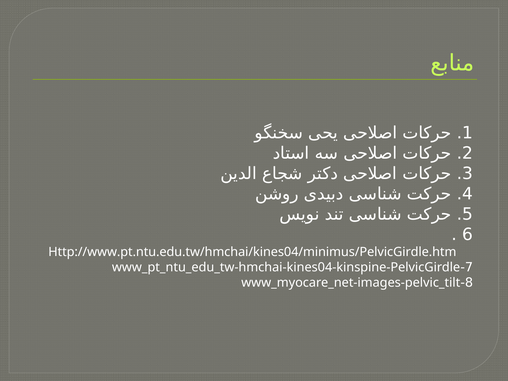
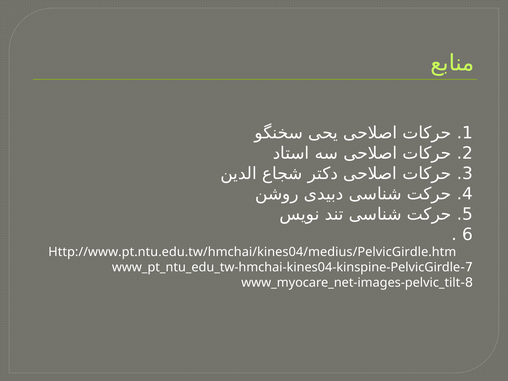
Http://www.pt.ntu.edu.tw/hmchai/kines04/minimus/PelvicGirdle.htm: Http://www.pt.ntu.edu.tw/hmchai/kines04/minimus/PelvicGirdle.htm -> Http://www.pt.ntu.edu.tw/hmchai/kines04/medius/PelvicGirdle.htm
